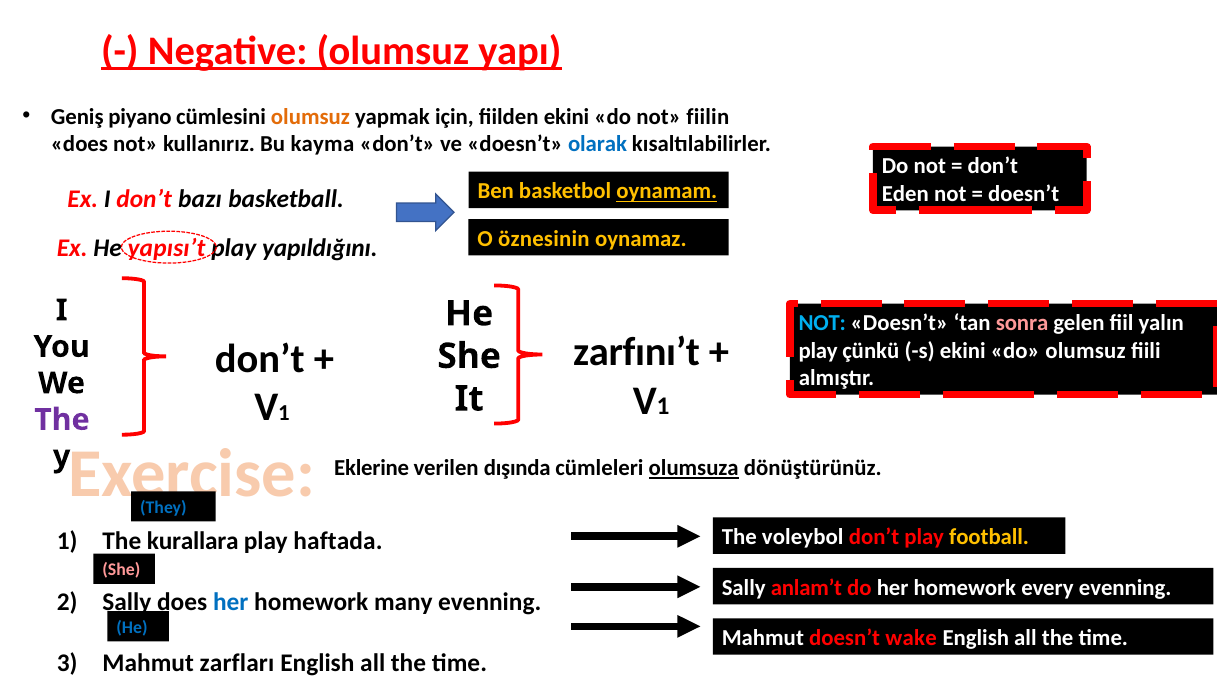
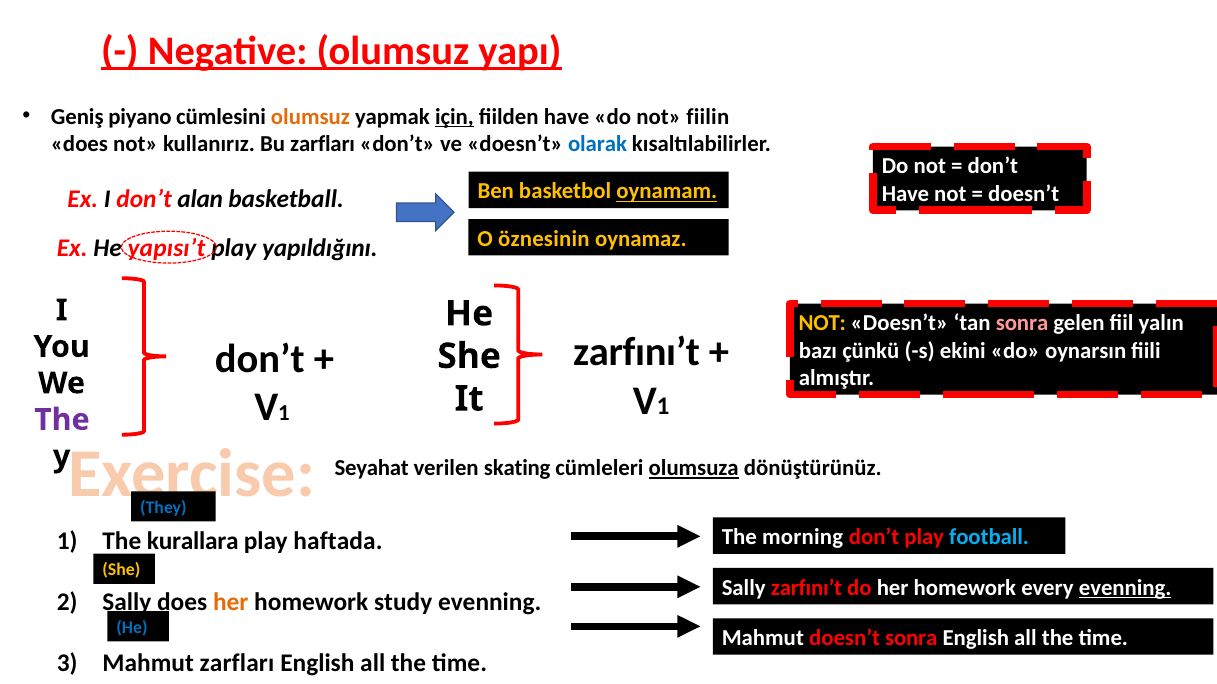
için underline: none -> present
fiilden ekini: ekini -> have
Bu kayma: kayma -> zarfları
Eden at (905, 194): Eden -> Have
bazı: bazı -> alan
NOT at (822, 324) colour: light blue -> yellow
play at (818, 351): play -> bazı
do olumsuz: olumsuz -> oynarsın
Eklerine: Eklerine -> Seyahat
dışında: dışında -> skating
voleybol: voleybol -> morning
football colour: yellow -> light blue
She at (121, 571) colour: pink -> yellow
Sally anlam’t: anlam’t -> zarfını’t
evenning at (1125, 588) underline: none -> present
her at (231, 603) colour: blue -> orange
many: many -> study
doesn’t wake: wake -> sonra
